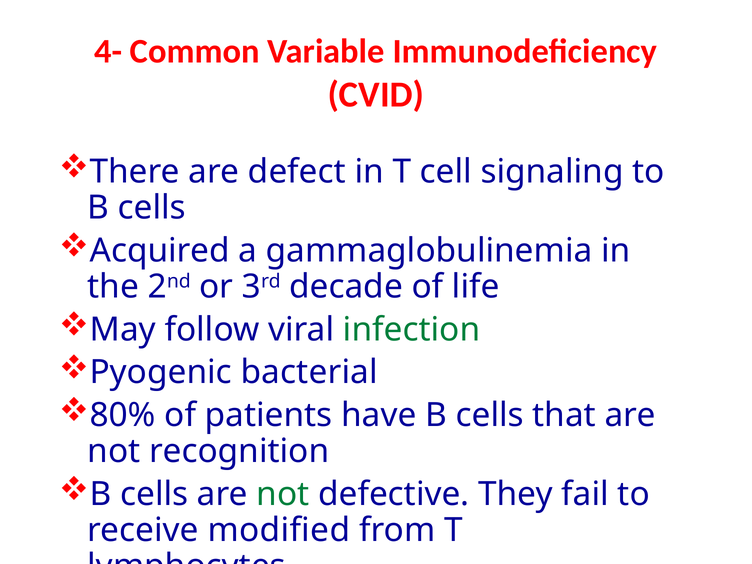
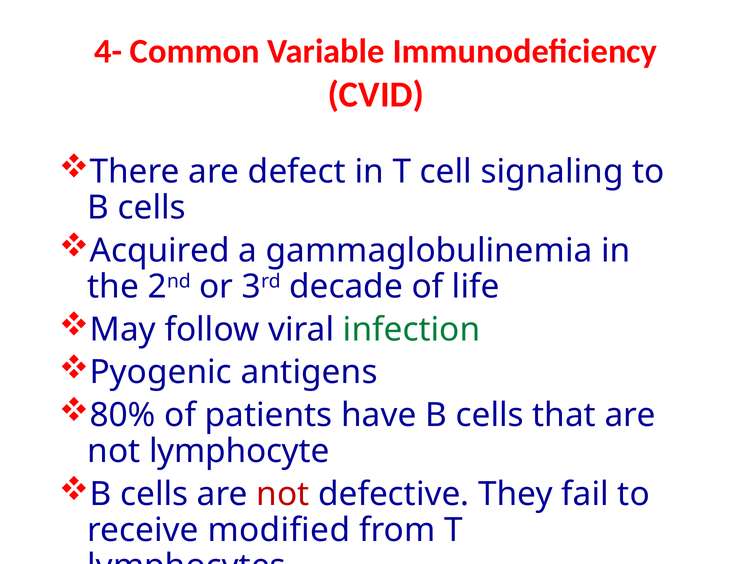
bacterial: bacterial -> antigens
recognition: recognition -> lymphocyte
not at (283, 494) colour: green -> red
